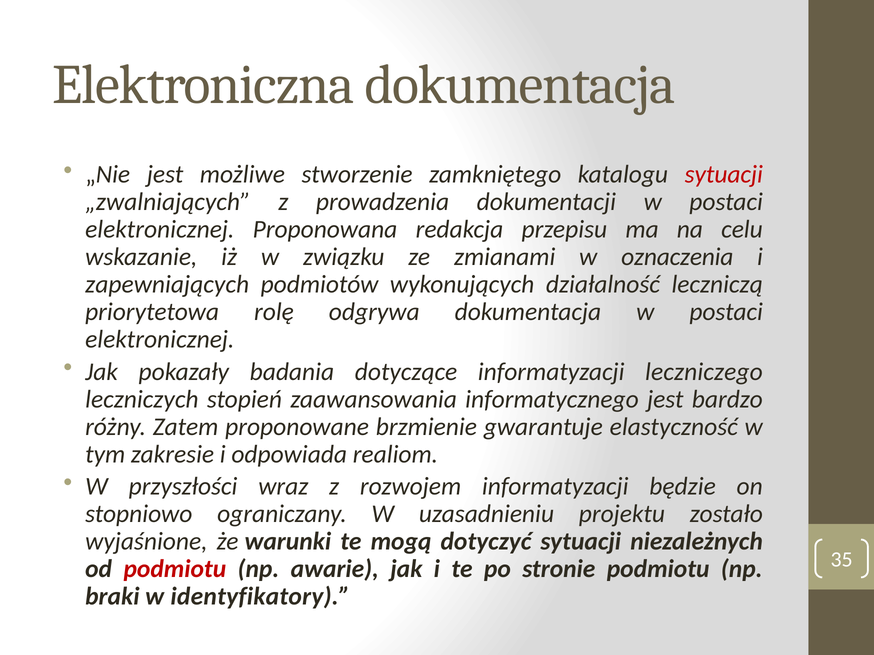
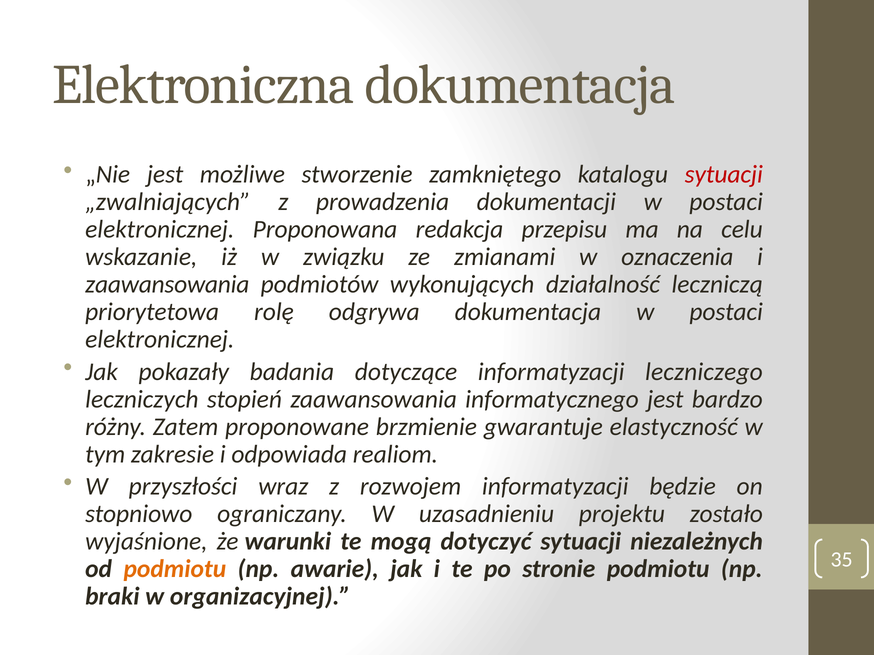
zapewniających at (167, 285): zapewniających -> zaawansowania
podmiotu at (175, 569) colour: red -> orange
identyfikatory: identyfikatory -> organizacyjnej
